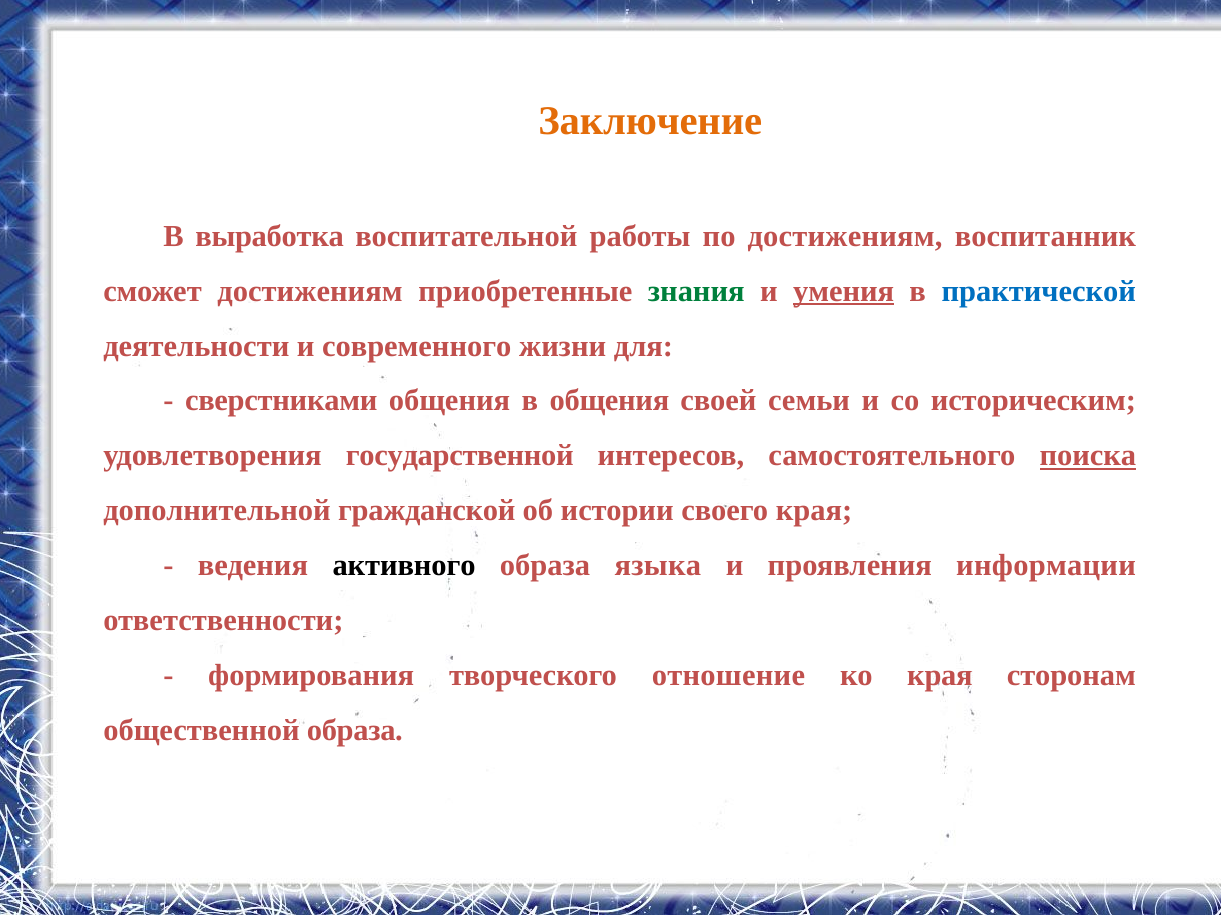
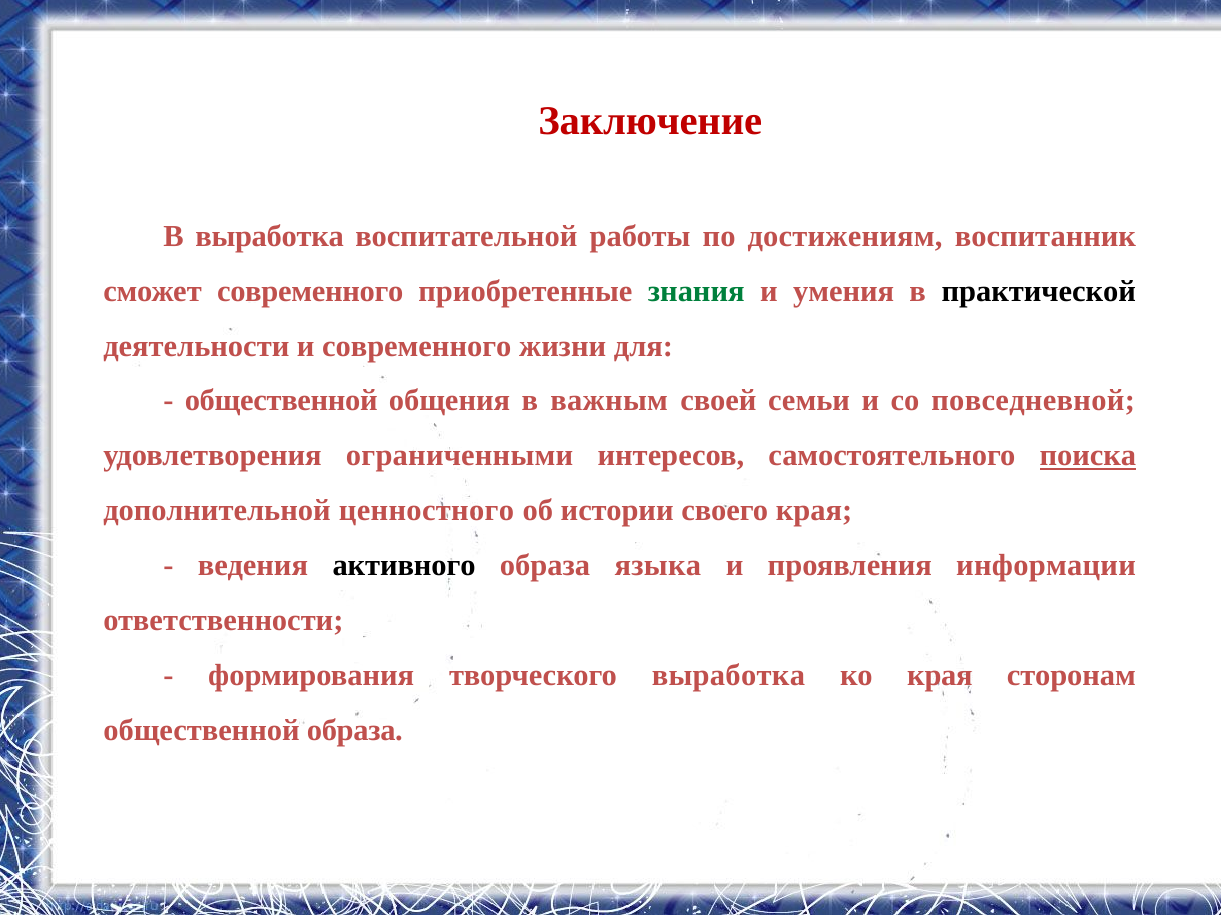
Заключение colour: orange -> red
сможет достижениям: достижениям -> современного
умения underline: present -> none
практической colour: blue -> black
сверстниками at (281, 401): сверстниками -> общественной
в общения: общения -> важным
историческим: историческим -> повседневной
государственной: государственной -> ограниченными
гражданской: гражданской -> ценностного
творческого отношение: отношение -> выработка
